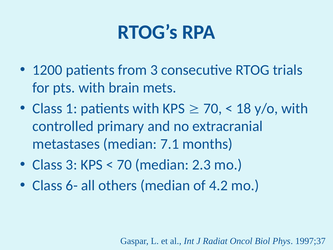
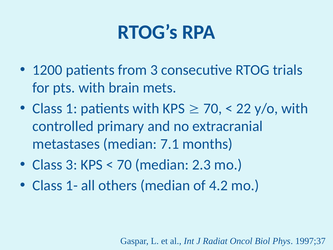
18: 18 -> 22
6-: 6- -> 1-
